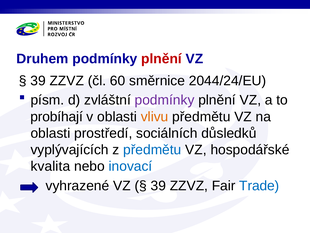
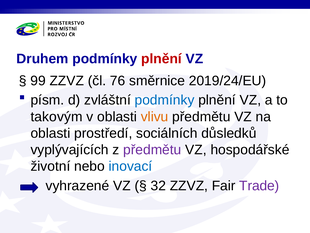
39 at (38, 81): 39 -> 99
60: 60 -> 76
2044/24/EU: 2044/24/EU -> 2019/24/EU
podmínky at (165, 100) colour: purple -> blue
probíhají: probíhají -> takovým
předmětu at (152, 150) colour: blue -> purple
kvalita: kvalita -> životní
39 at (158, 185): 39 -> 32
Trade colour: blue -> purple
